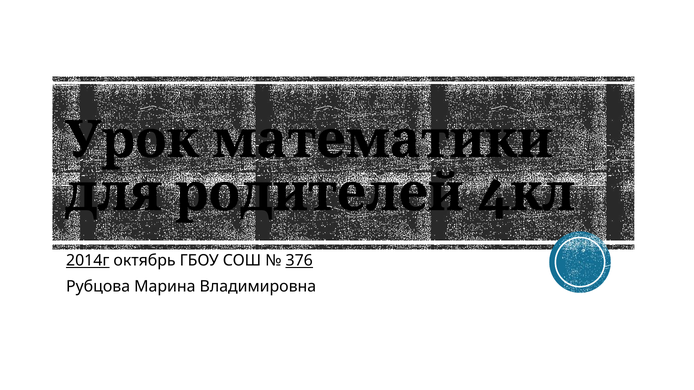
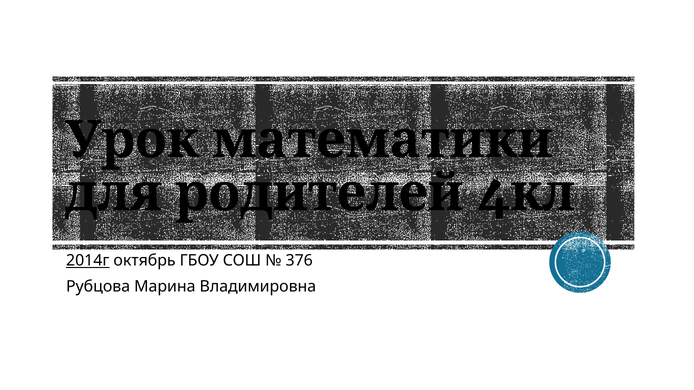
376 underline: present -> none
